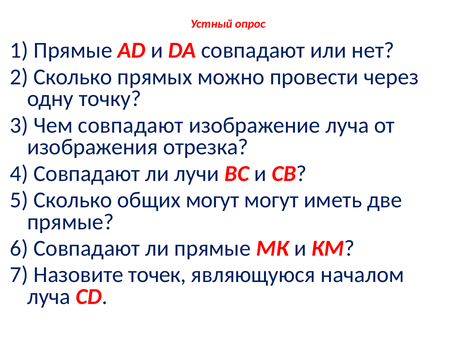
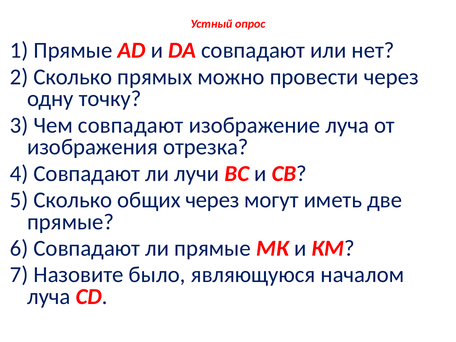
общих могут: могут -> через
точек: точек -> было
